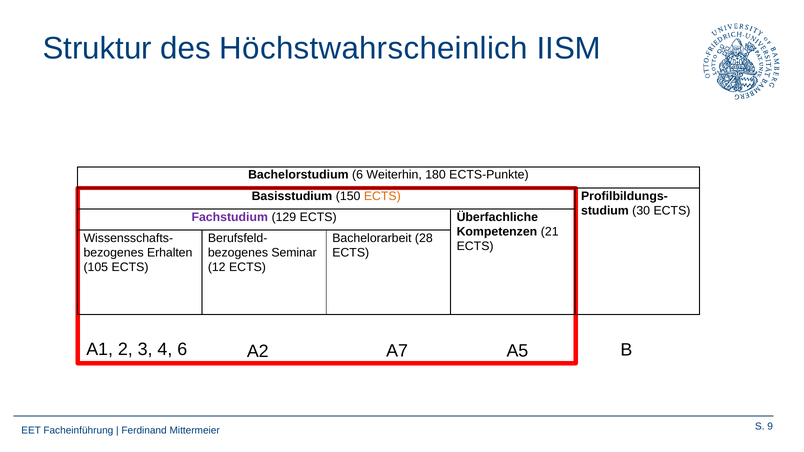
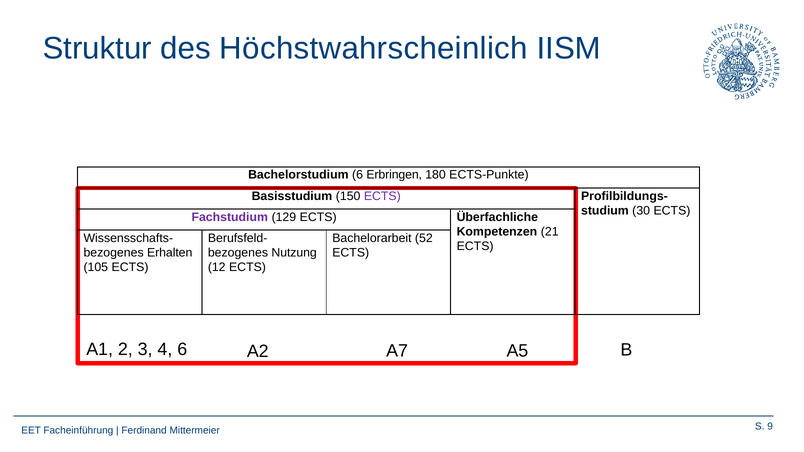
Weiterhin: Weiterhin -> Erbringen
ECTS at (382, 196) colour: orange -> purple
28: 28 -> 52
Seminar: Seminar -> Nutzung
